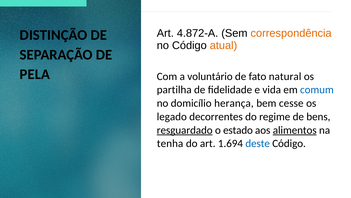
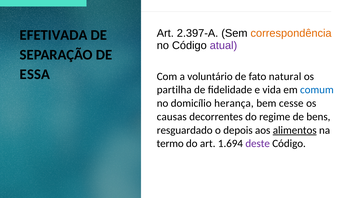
4.872-A: 4.872-A -> 2.397-A
DISTINÇÃO: DISTINÇÃO -> EFETIVADA
atual colour: orange -> purple
PELA: PELA -> ESSA
legado: legado -> causas
resguardado underline: present -> none
estado: estado -> depois
tenha: tenha -> termo
deste colour: blue -> purple
